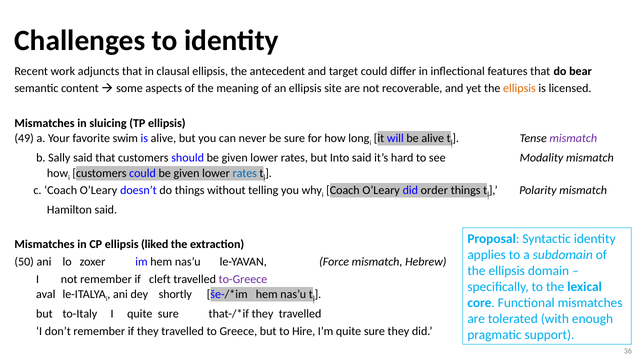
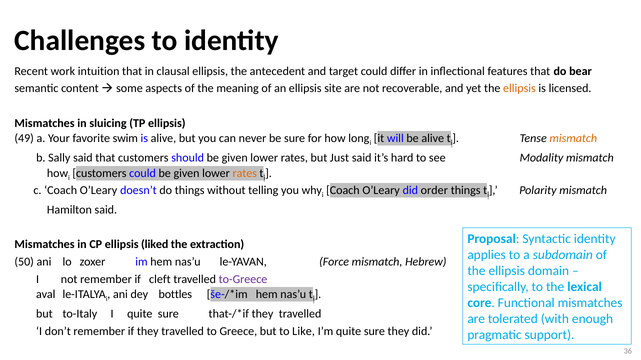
adjuncts: adjuncts -> intuition
mismatch at (573, 139) colour: purple -> orange
Into: Into -> Just
rates at (245, 173) colour: blue -> orange
shortly: shortly -> bottles
Hire: Hire -> Like
